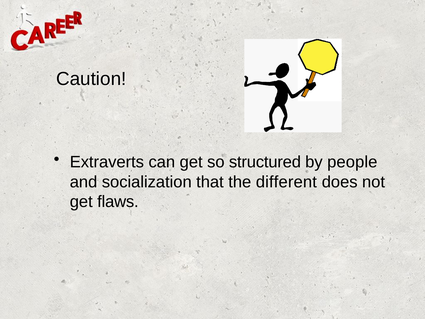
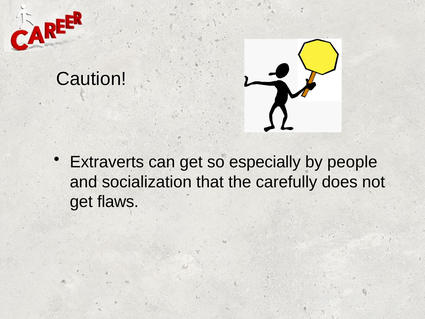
structured: structured -> especially
different: different -> carefully
